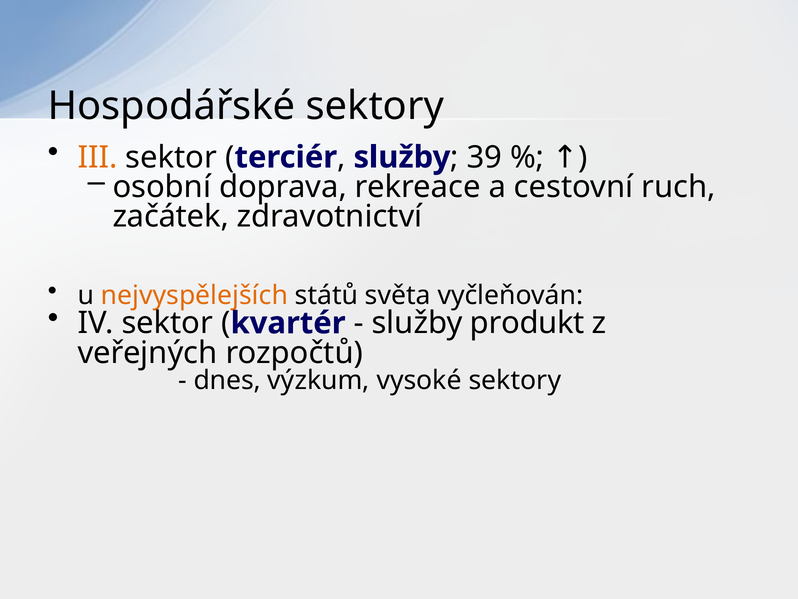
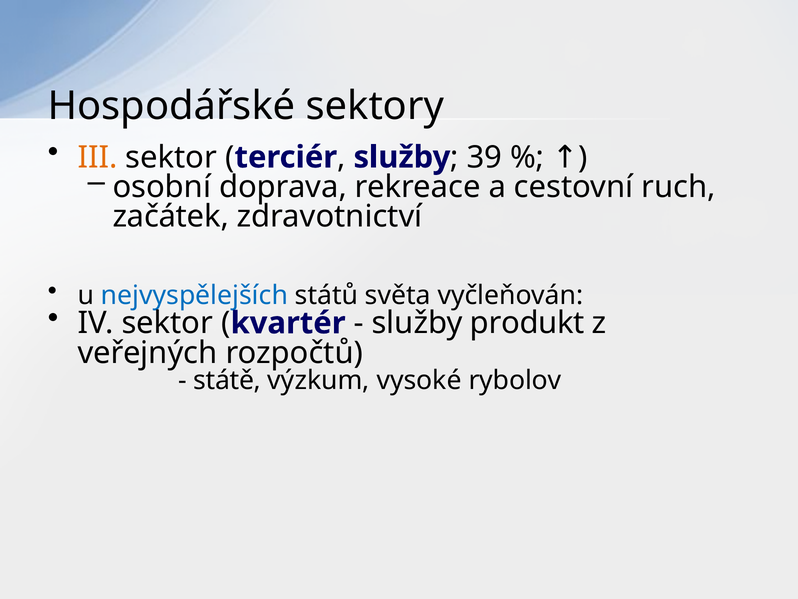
nejvyspělejších colour: orange -> blue
dnes: dnes -> státě
vysoké sektory: sektory -> rybolov
